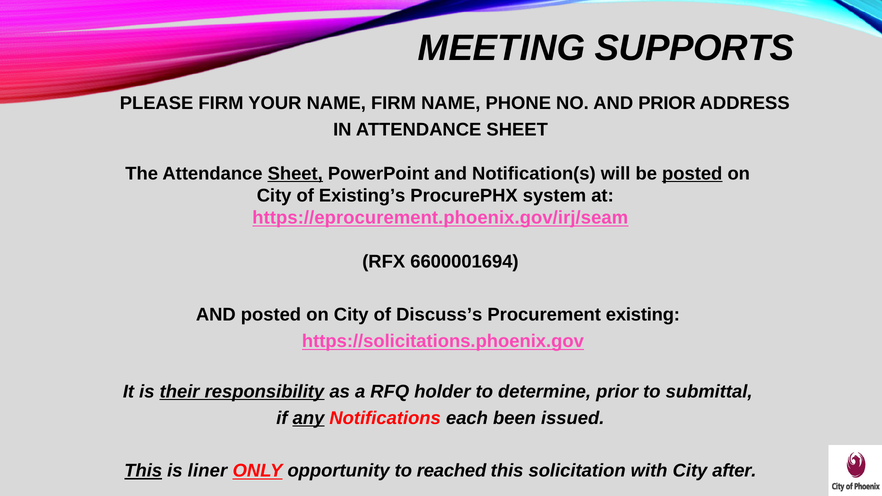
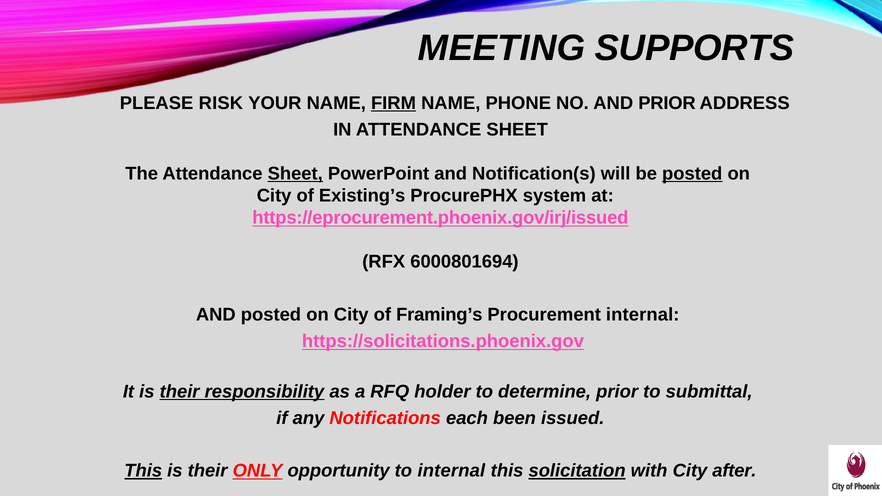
PLEASE FIRM: FIRM -> RISK
FIRM at (393, 103) underline: none -> present
https://eprocurement.phoenix.gov/irj/seam: https://eprocurement.phoenix.gov/irj/seam -> https://eprocurement.phoenix.gov/irj/issued
6600001694: 6600001694 -> 6000801694
Discuss’s: Discuss’s -> Framing’s
Procurement existing: existing -> internal
any underline: present -> none
liner at (207, 471): liner -> their
to reached: reached -> internal
solicitation underline: none -> present
